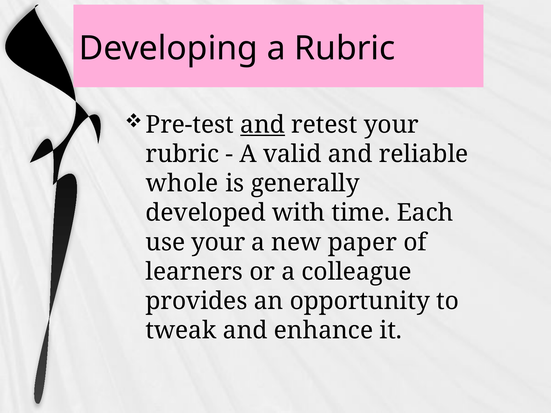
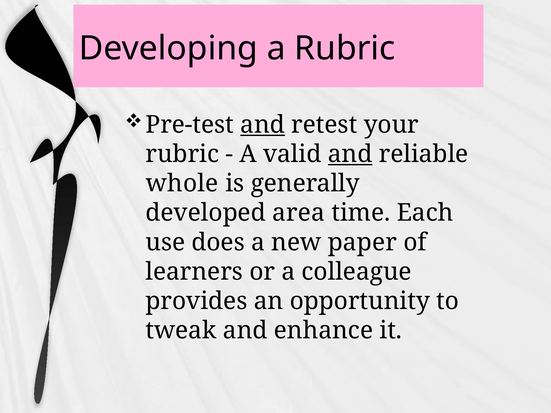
and at (350, 154) underline: none -> present
with: with -> area
use your: your -> does
